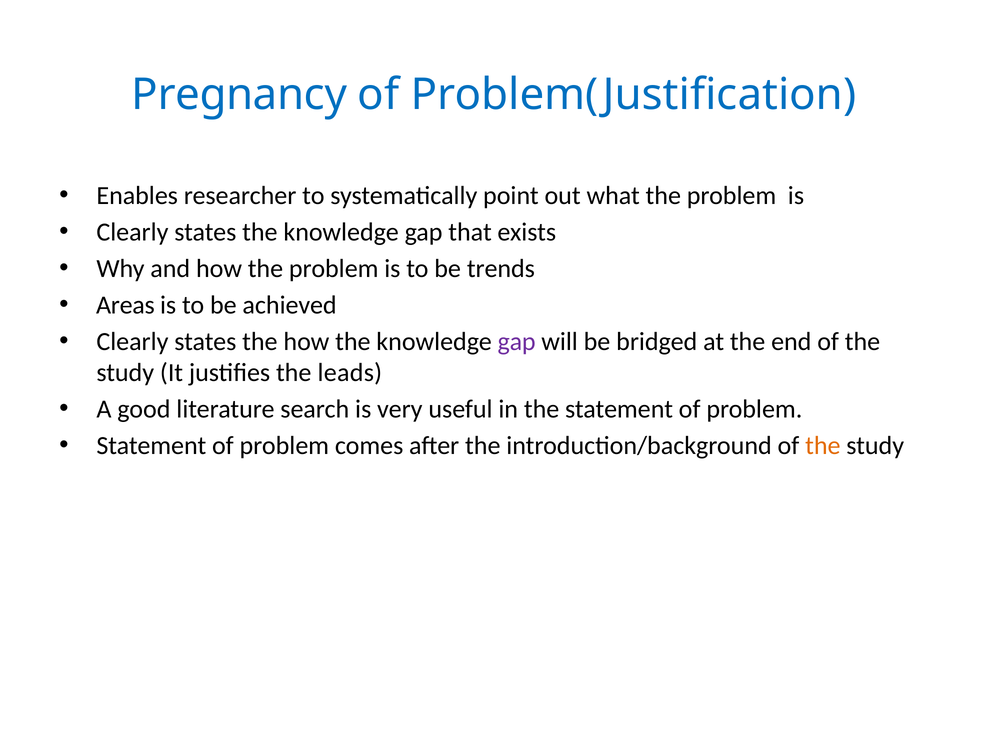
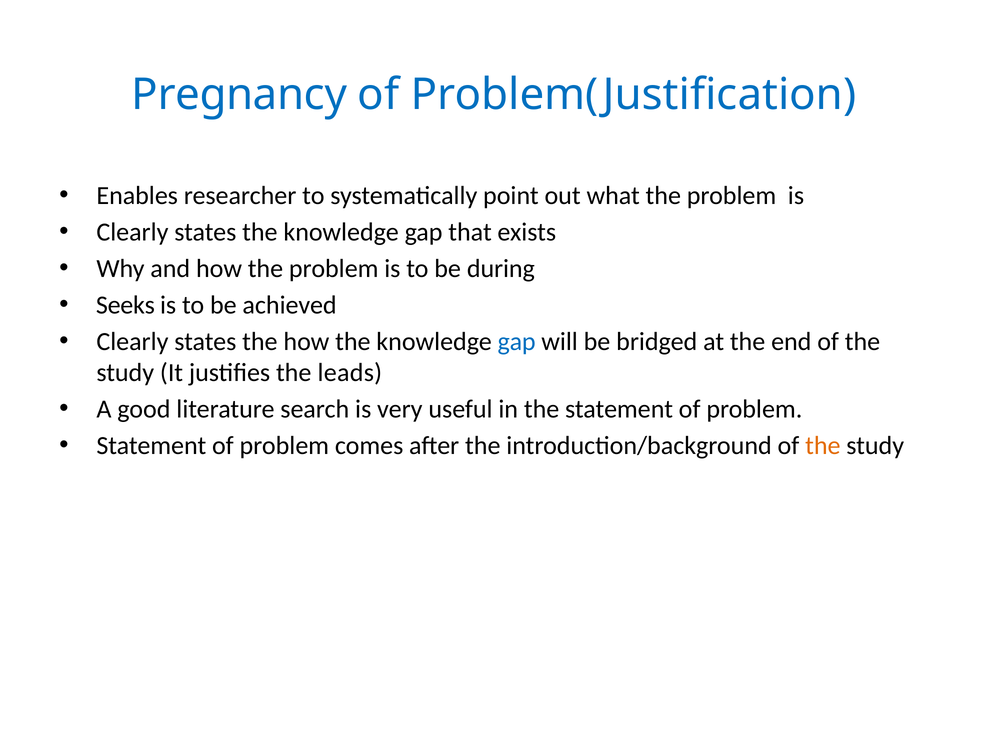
trends: trends -> during
Areas: Areas -> Seeks
gap at (517, 341) colour: purple -> blue
